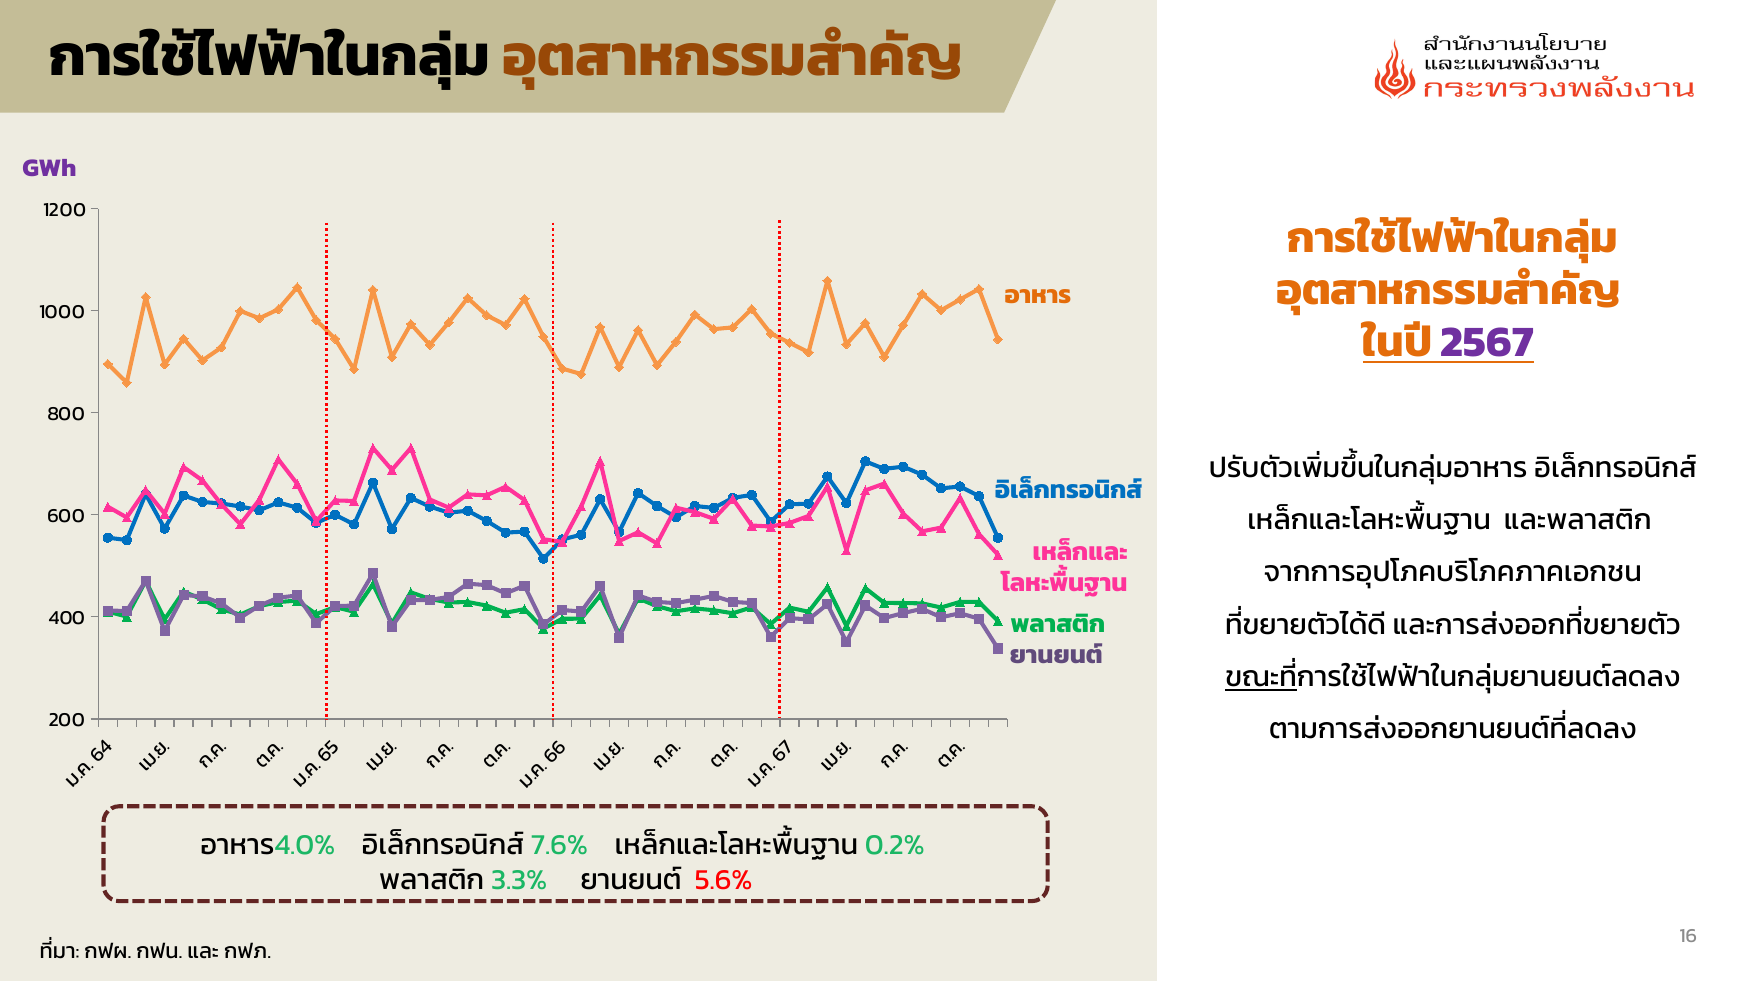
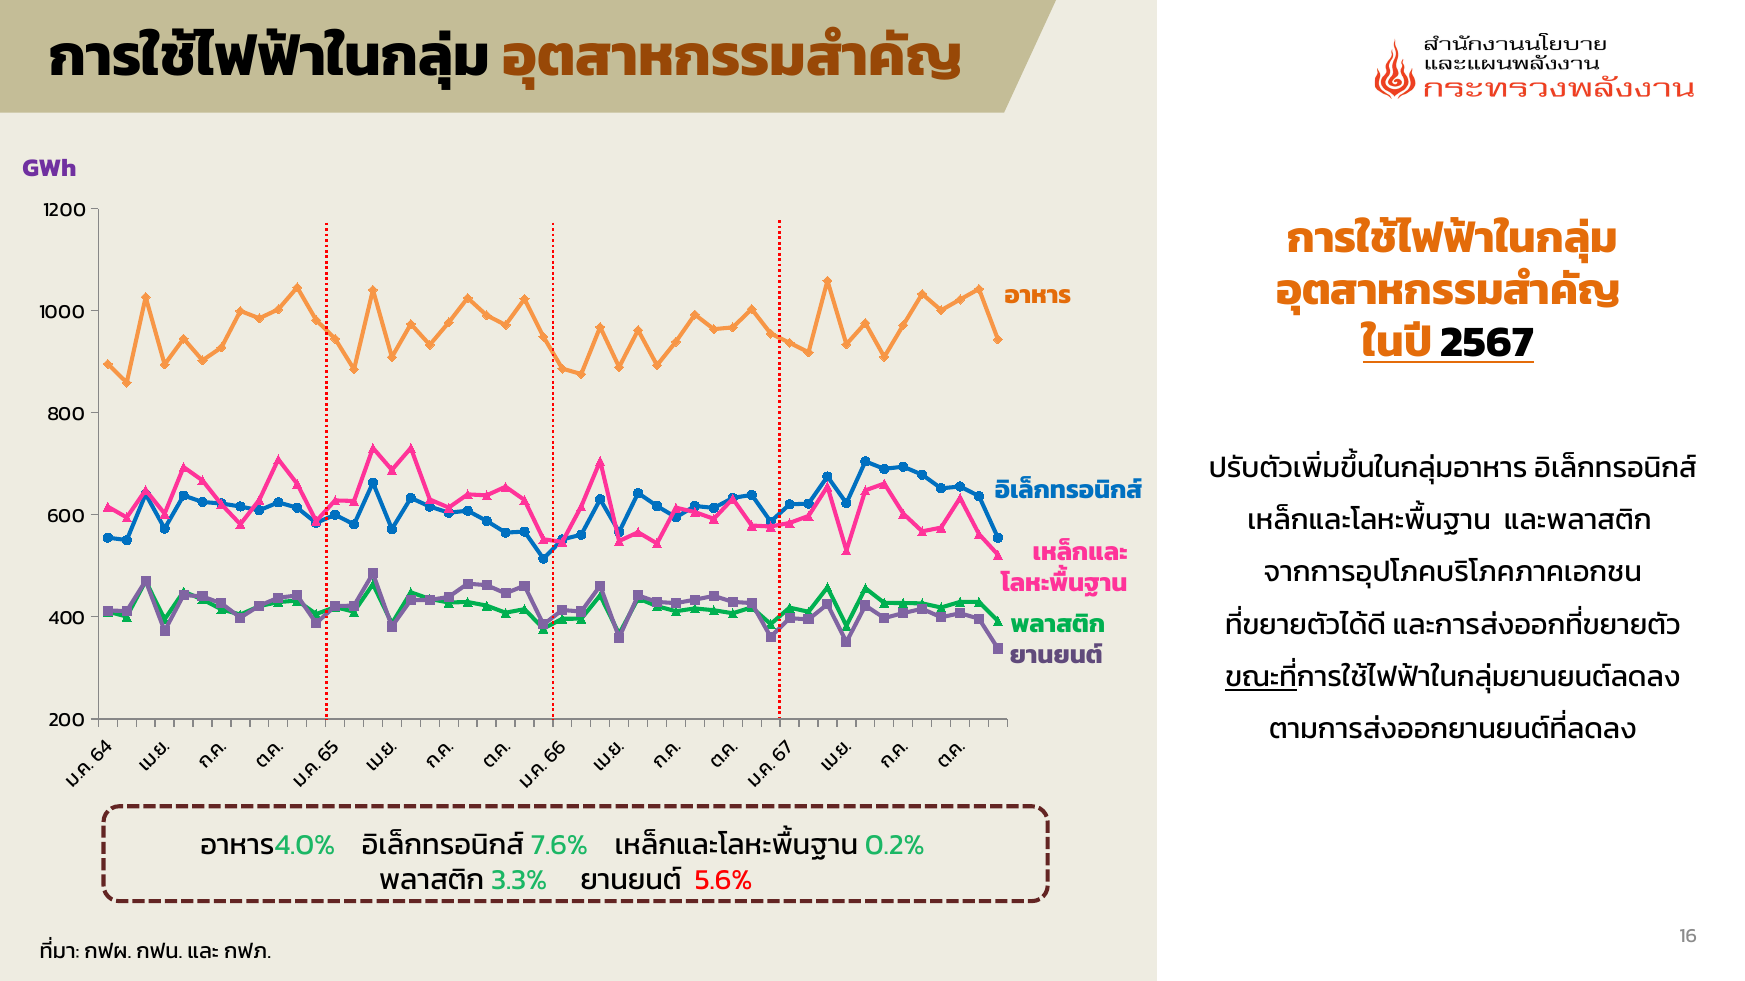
2567 colour: purple -> black
